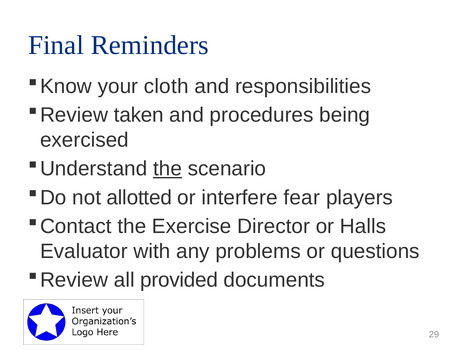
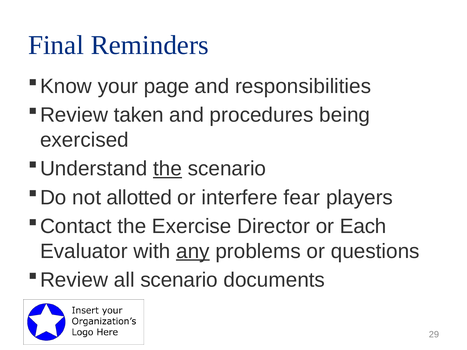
cloth: cloth -> page
Halls: Halls -> Each
any underline: none -> present
all provided: provided -> scenario
